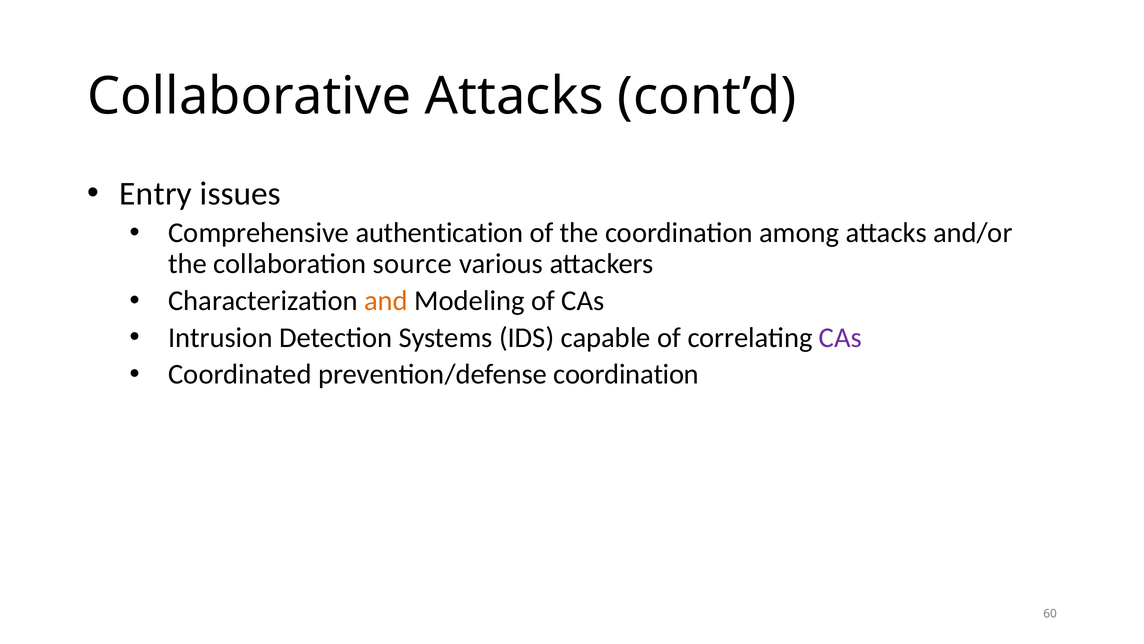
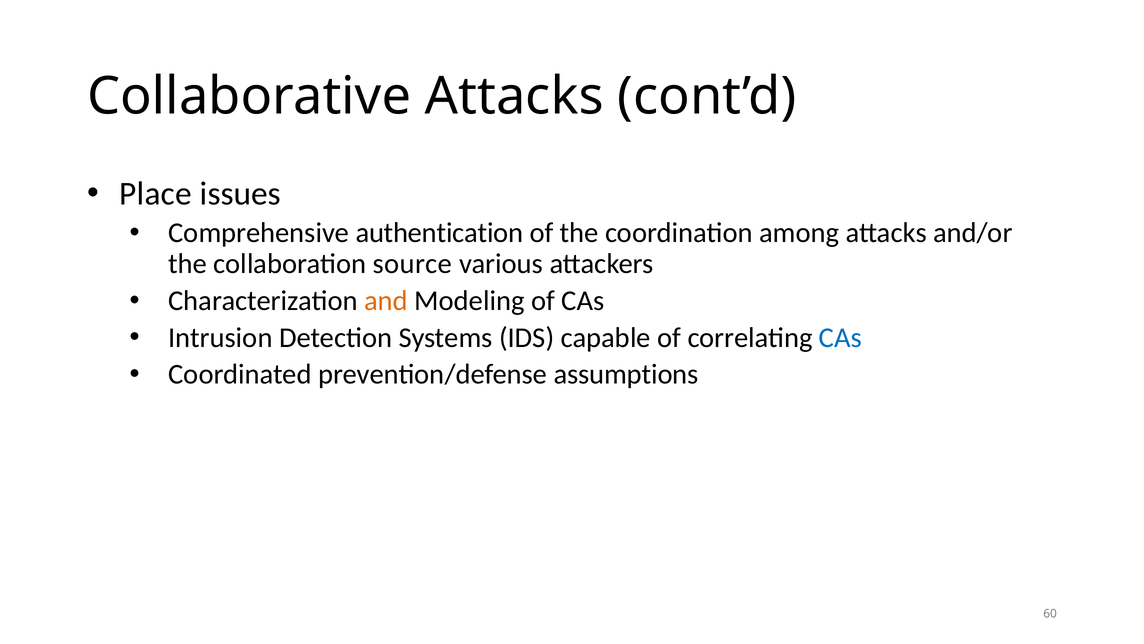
Entry: Entry -> Place
CAs at (841, 337) colour: purple -> blue
prevention/defense coordination: coordination -> assumptions
